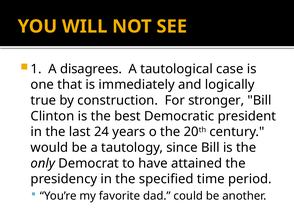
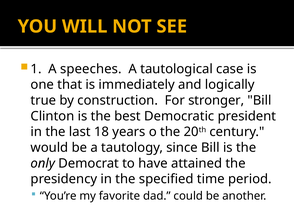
disagrees: disagrees -> speeches
24: 24 -> 18
